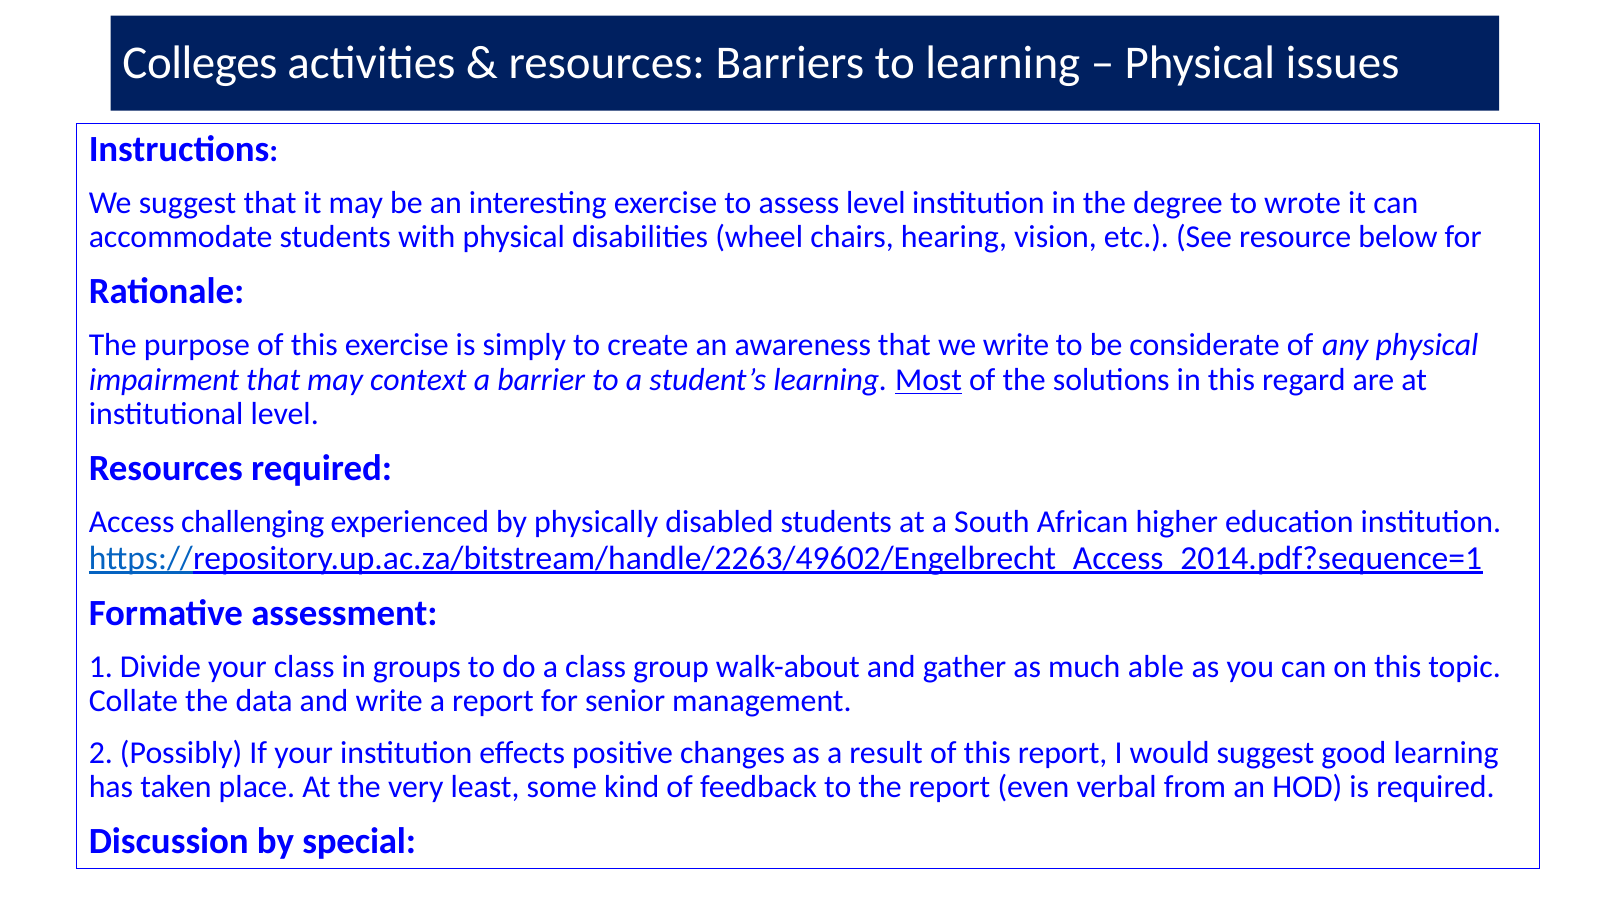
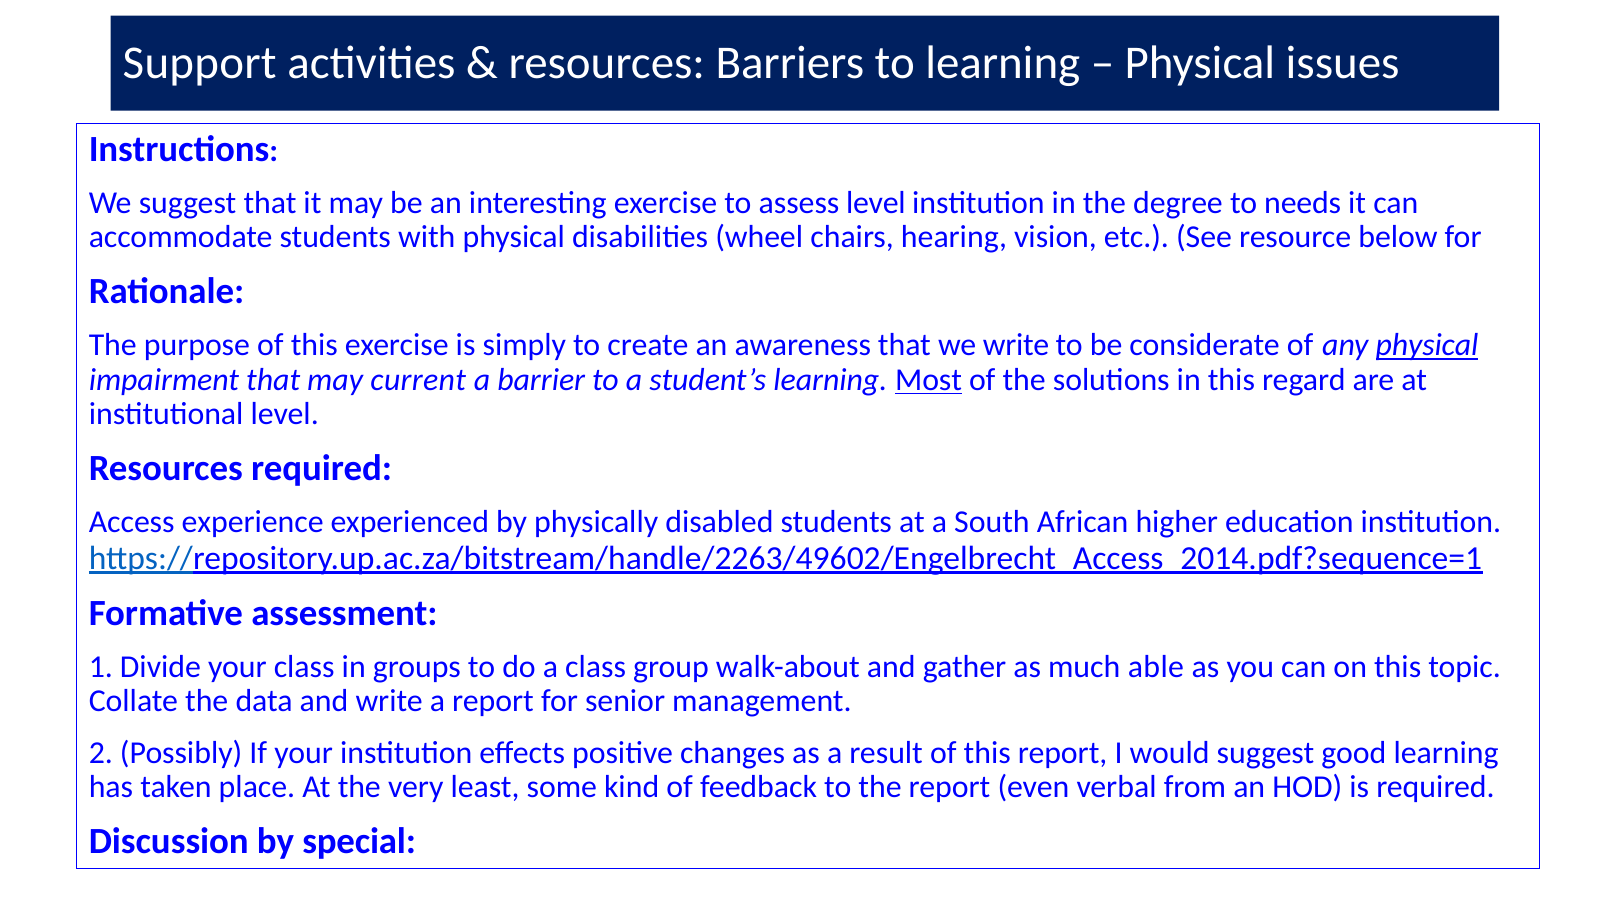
Colleges: Colleges -> Support
wrote: wrote -> needs
physical at (1427, 345) underline: none -> present
context: context -> current
challenging: challenging -> experience
